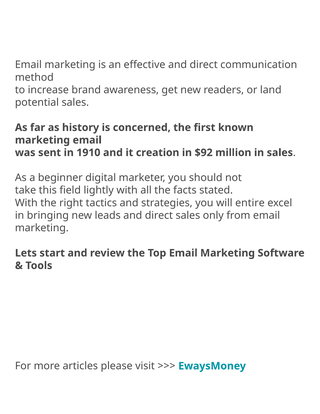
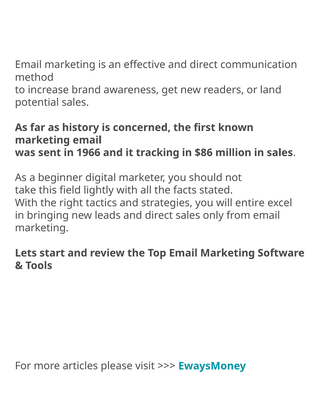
1910: 1910 -> 1966
creation: creation -> tracking
$92: $92 -> $86
